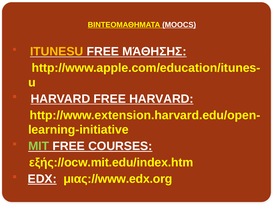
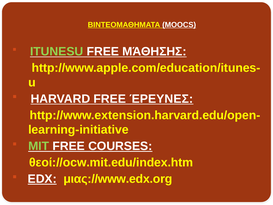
ITUNESU colour: yellow -> light green
FREE HARVARD: HARVARD -> ΈΡΕΥΝΕΣ
εξής://ocw.mit.edu/index.htm: εξής://ocw.mit.edu/index.htm -> θεοί://ocw.mit.edu/index.htm
